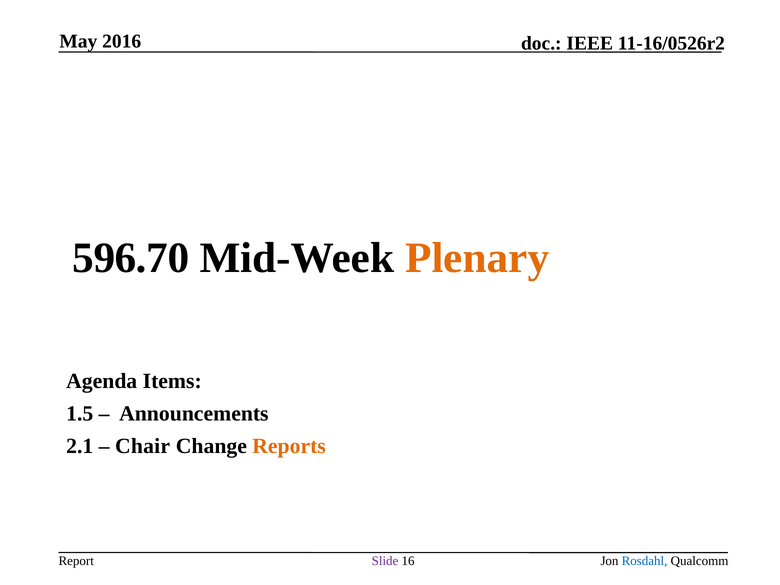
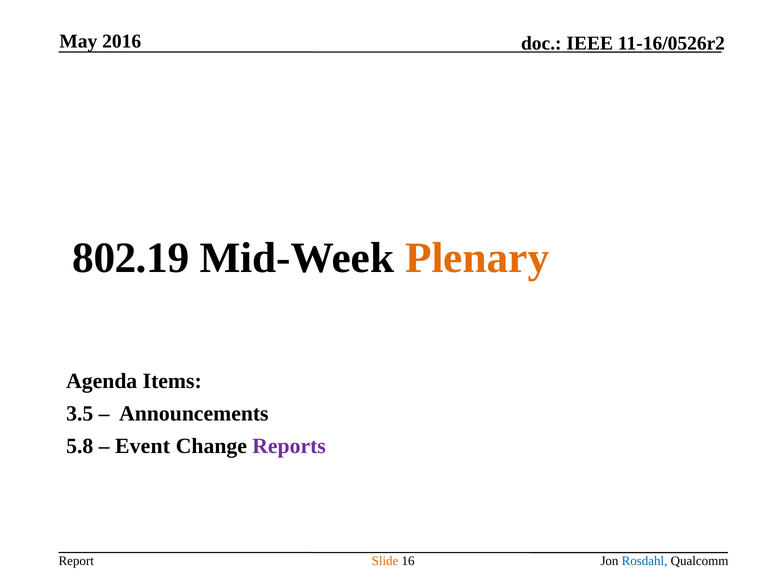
596.70: 596.70 -> 802.19
1.5: 1.5 -> 3.5
2.1: 2.1 -> 5.8
Chair: Chair -> Event
Reports colour: orange -> purple
Slide colour: purple -> orange
